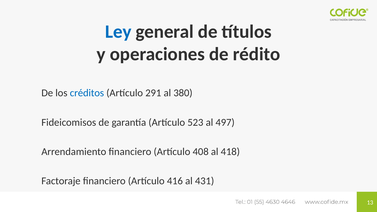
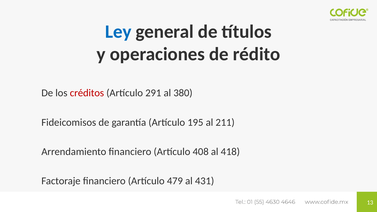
créditos colour: blue -> red
523: 523 -> 195
497: 497 -> 211
416: 416 -> 479
